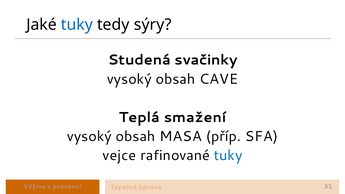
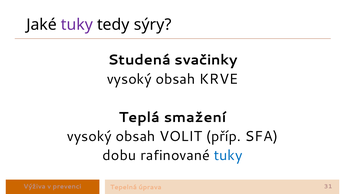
tuky at (77, 25) colour: blue -> purple
CAVE: CAVE -> KRVE
MASA: MASA -> VOLIT
vejce: vejce -> dobu
